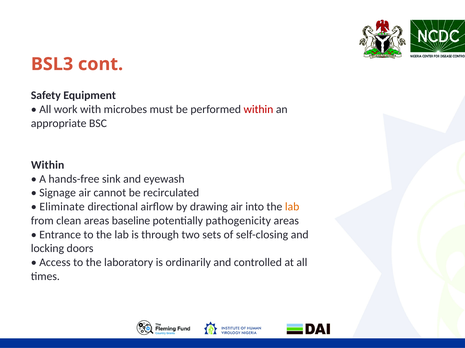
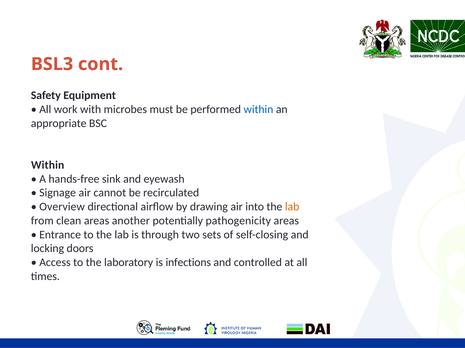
within at (258, 110) colour: red -> blue
Eliminate: Eliminate -> Overview
baseline: baseline -> another
ordinarily: ordinarily -> infections
